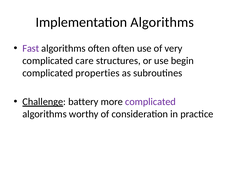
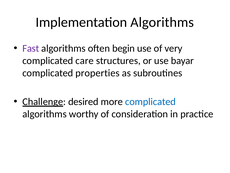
often often: often -> begin
begin: begin -> bayar
battery: battery -> desired
complicated at (150, 101) colour: purple -> blue
